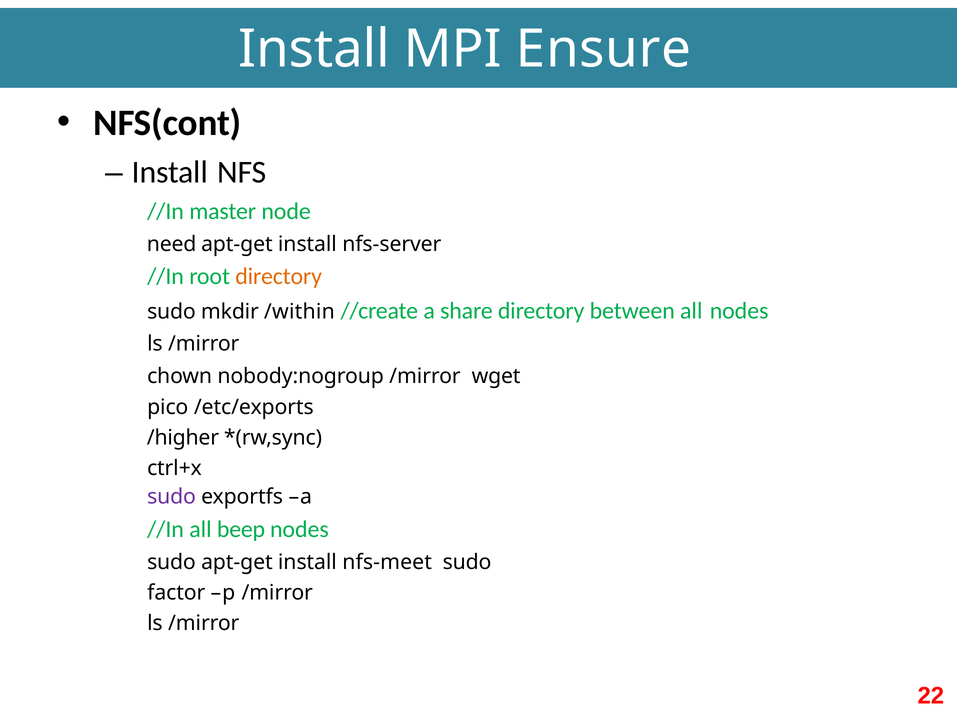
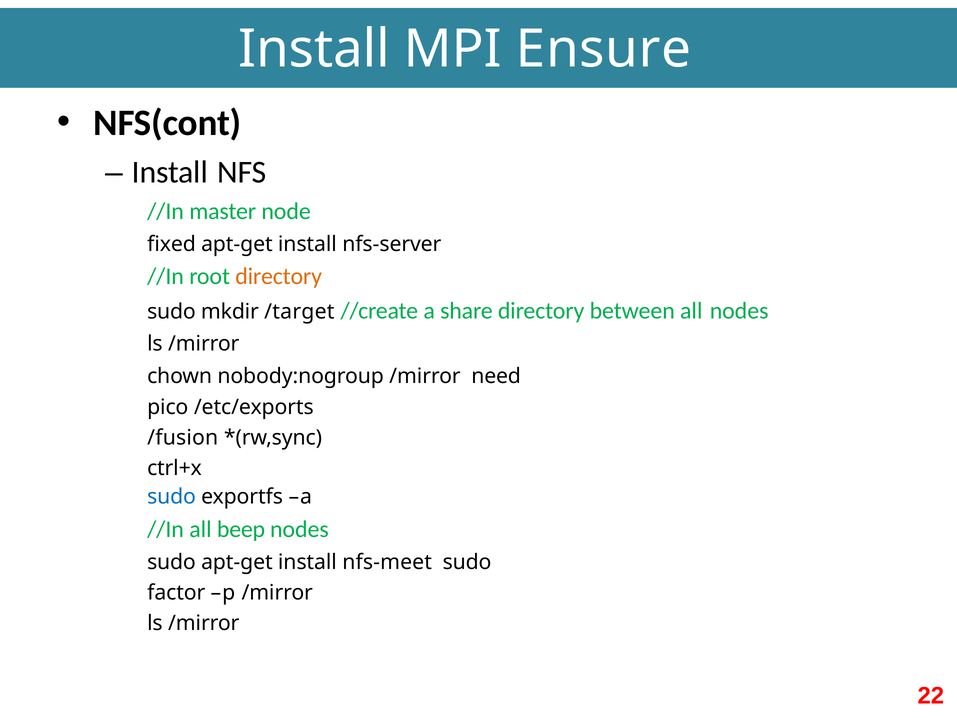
need: need -> fixed
/within: /within -> /target
wget: wget -> need
/higher: /higher -> /fusion
sudo at (172, 497) colour: purple -> blue
